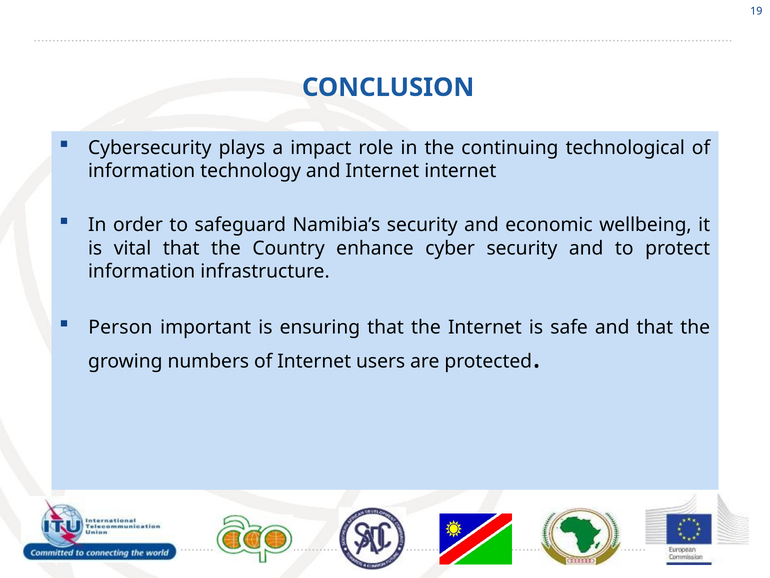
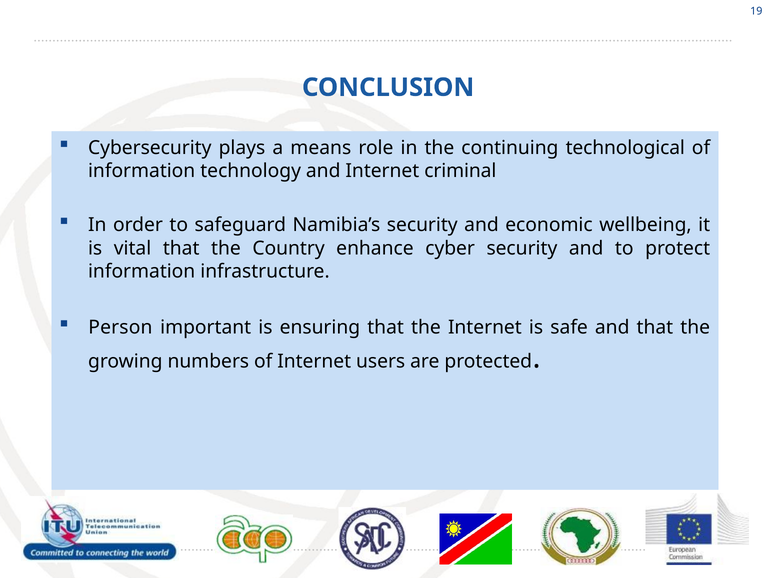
impact: impact -> means
Internet internet: internet -> criminal
